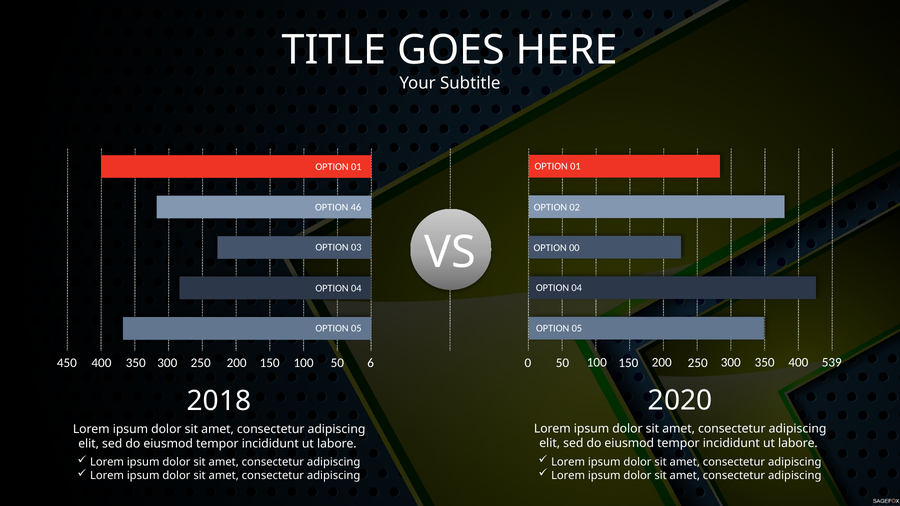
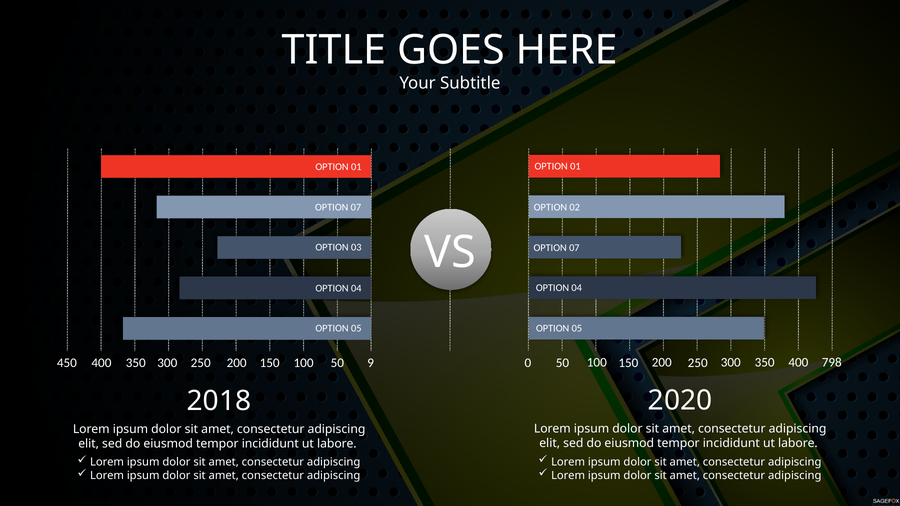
46 at (356, 207): 46 -> 07
00 at (574, 248): 00 -> 07
539: 539 -> 798
6: 6 -> 9
